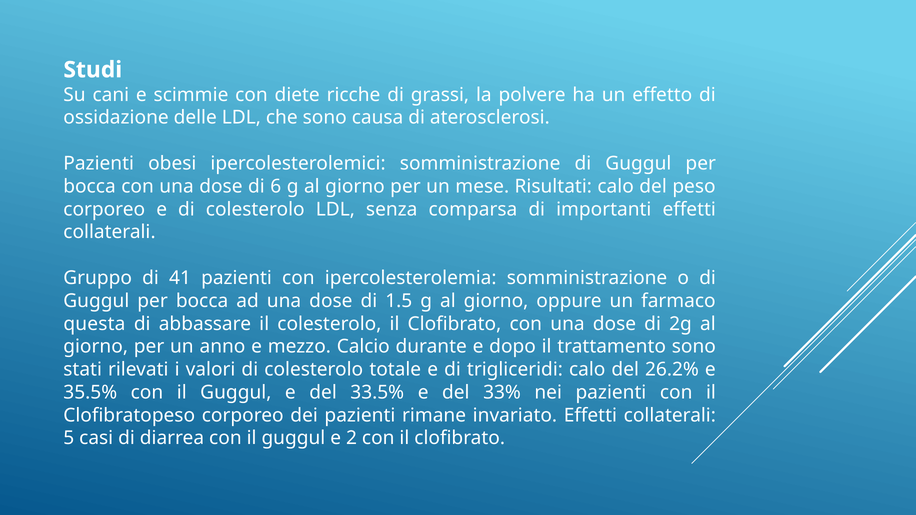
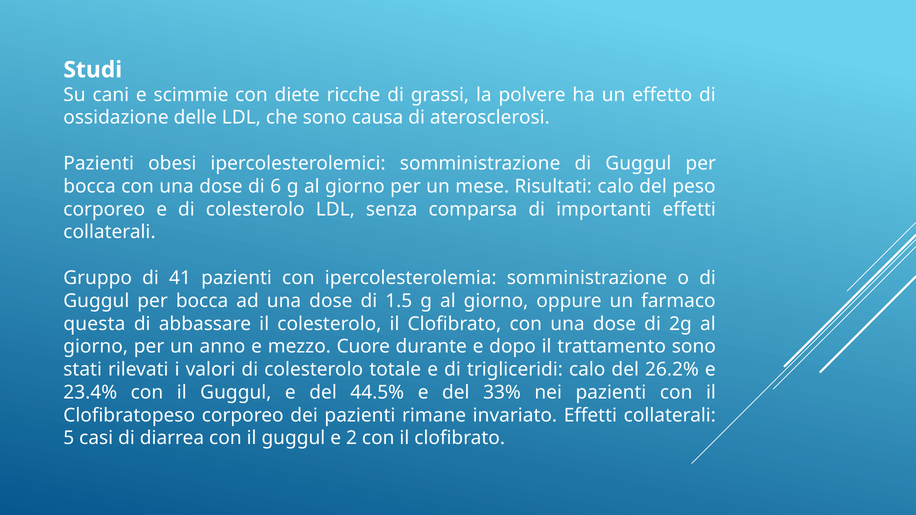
Calcio: Calcio -> Cuore
35.5%: 35.5% -> 23.4%
33.5%: 33.5% -> 44.5%
